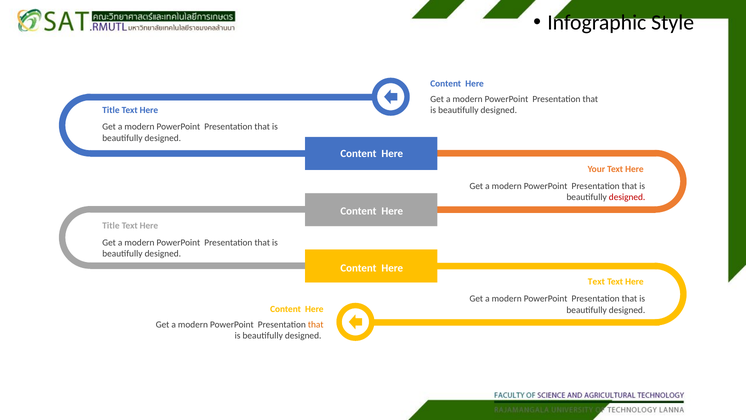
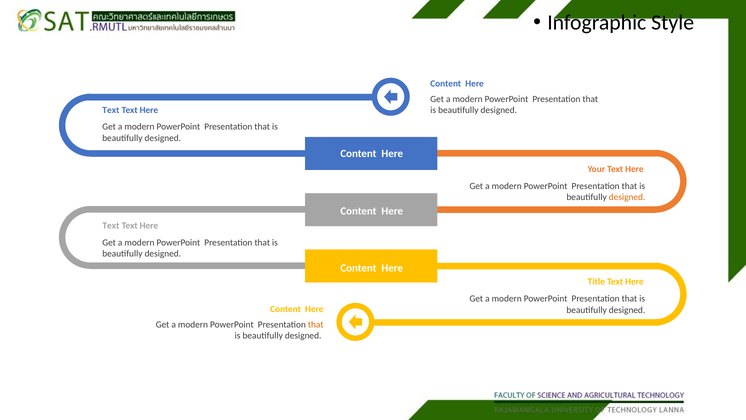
Title at (111, 110): Title -> Text
designed at (627, 197) colour: red -> orange
Title at (111, 226): Title -> Text
Text at (596, 282): Text -> Title
